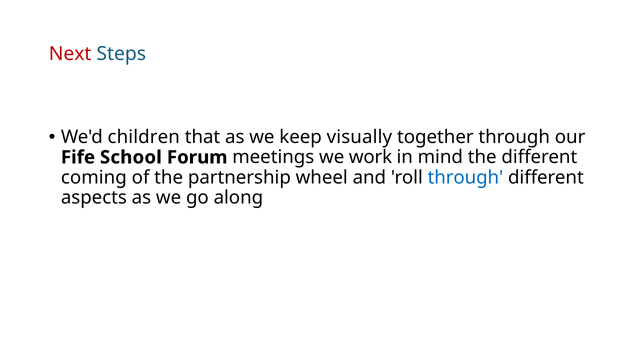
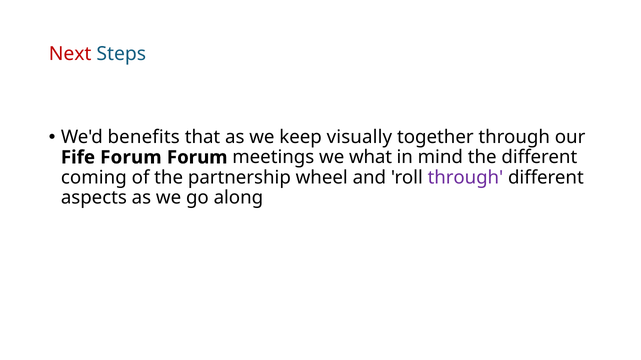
children: children -> benefits
Fife School: School -> Forum
work: work -> what
through at (465, 178) colour: blue -> purple
